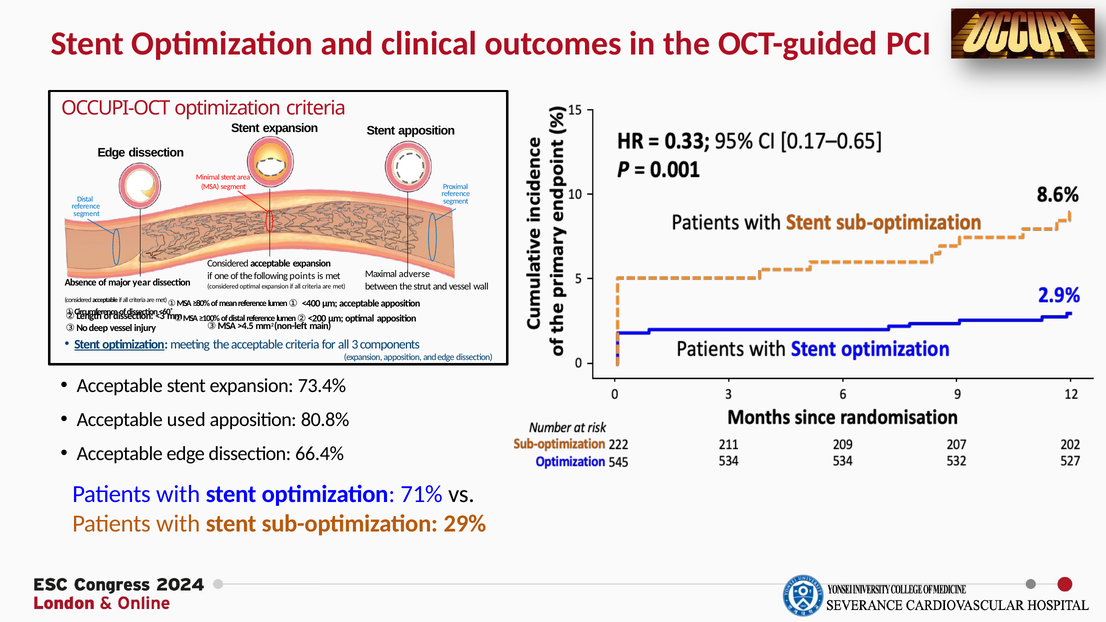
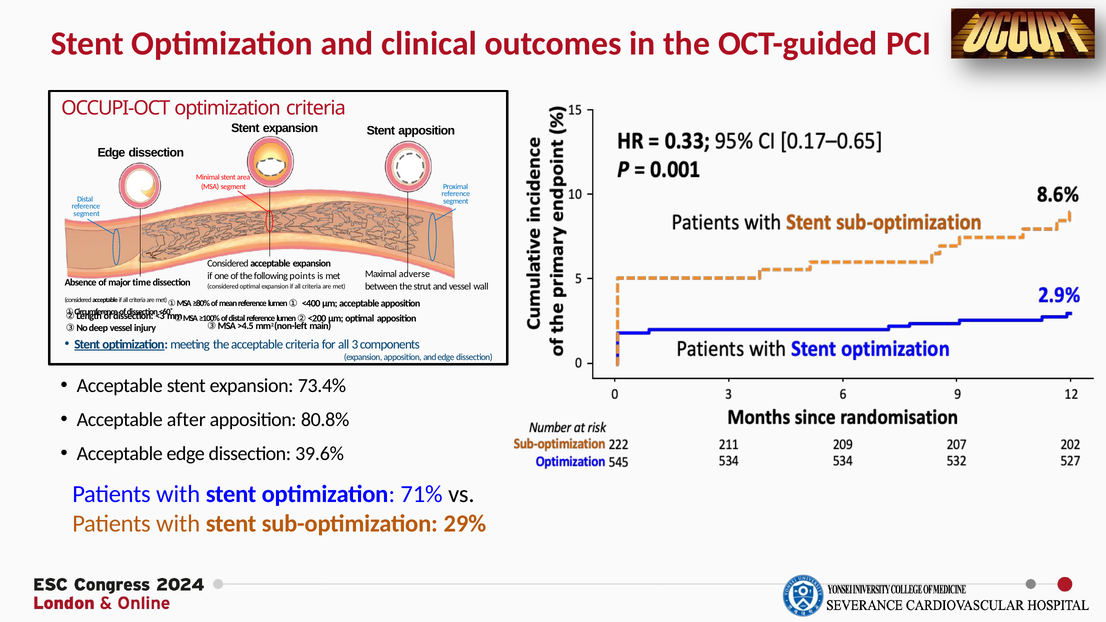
year: year -> time
used: used -> after
66.4%: 66.4% -> 39.6%
